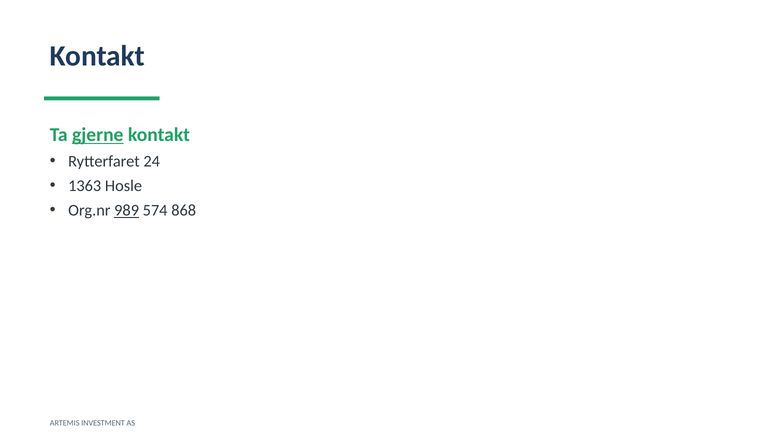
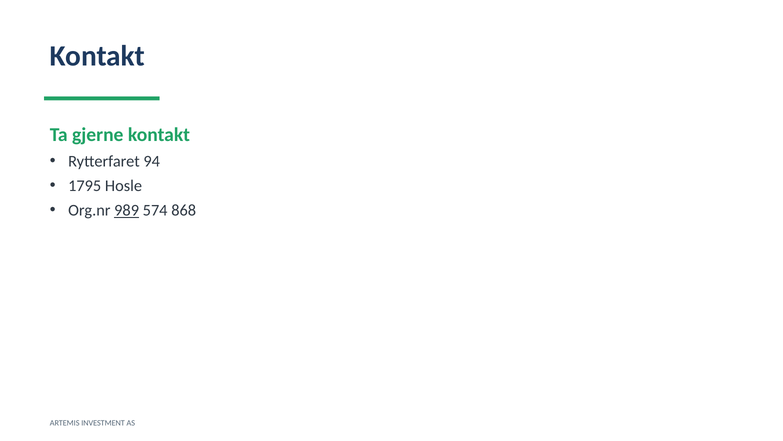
gjerne underline: present -> none
24: 24 -> 94
1363: 1363 -> 1795
